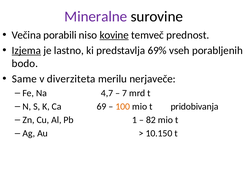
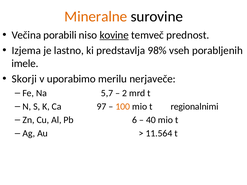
Mineralne colour: purple -> orange
Izjema underline: present -> none
69%: 69% -> 98%
bodo: bodo -> imele
Same: Same -> Skorji
diverziteta: diverziteta -> uporabimo
4,7: 4,7 -> 5,7
7: 7 -> 2
69: 69 -> 97
pridobivanja: pridobivanja -> regionalnimi
1: 1 -> 6
82: 82 -> 40
10.150: 10.150 -> 11.564
